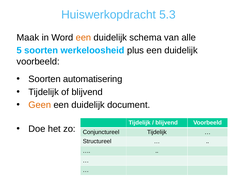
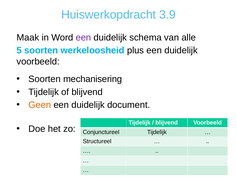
5.3: 5.3 -> 3.9
een at (83, 37) colour: orange -> purple
automatisering: automatisering -> mechanisering
